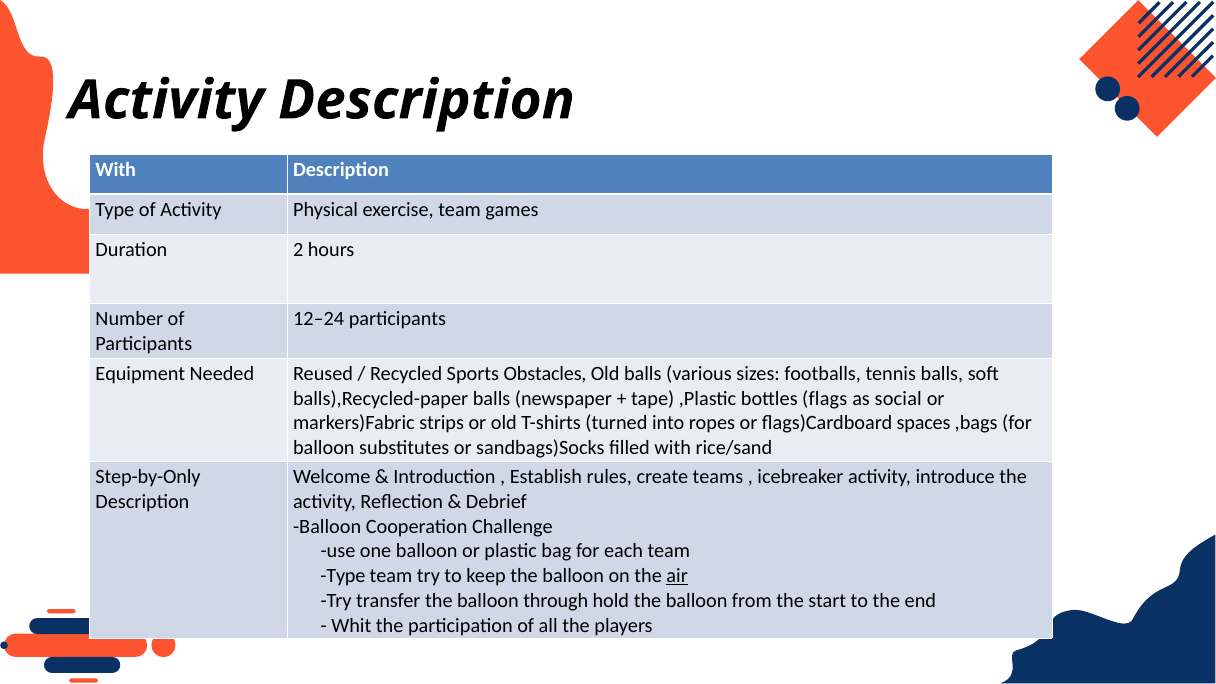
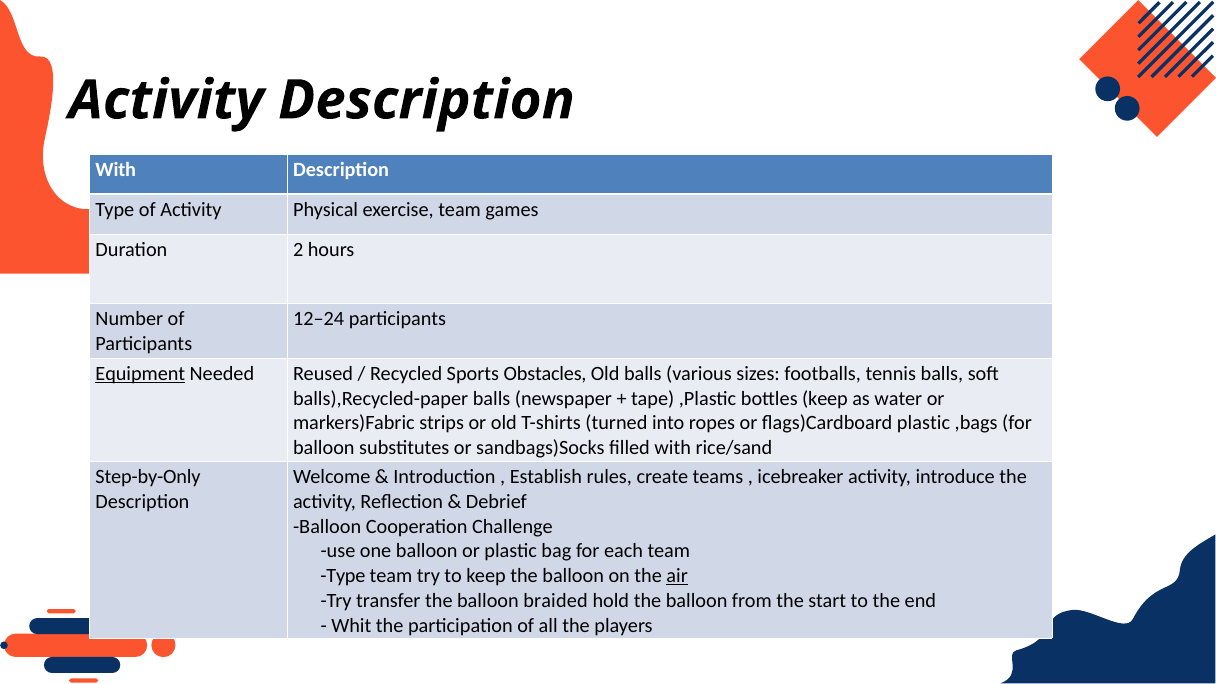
Equipment underline: none -> present
bottles flags: flags -> keep
social: social -> water
flags)Cardboard spaces: spaces -> plastic
through: through -> braided
